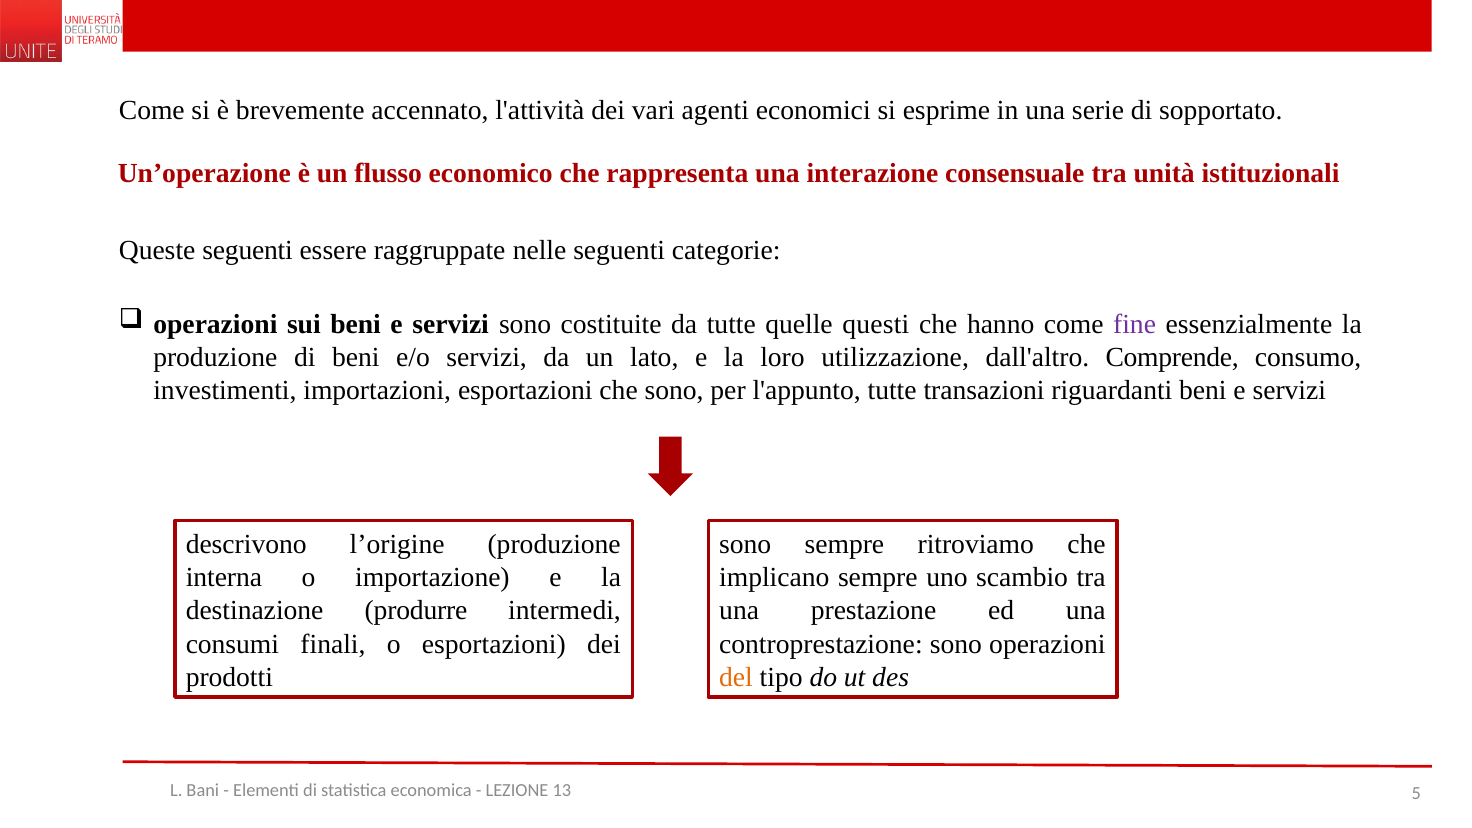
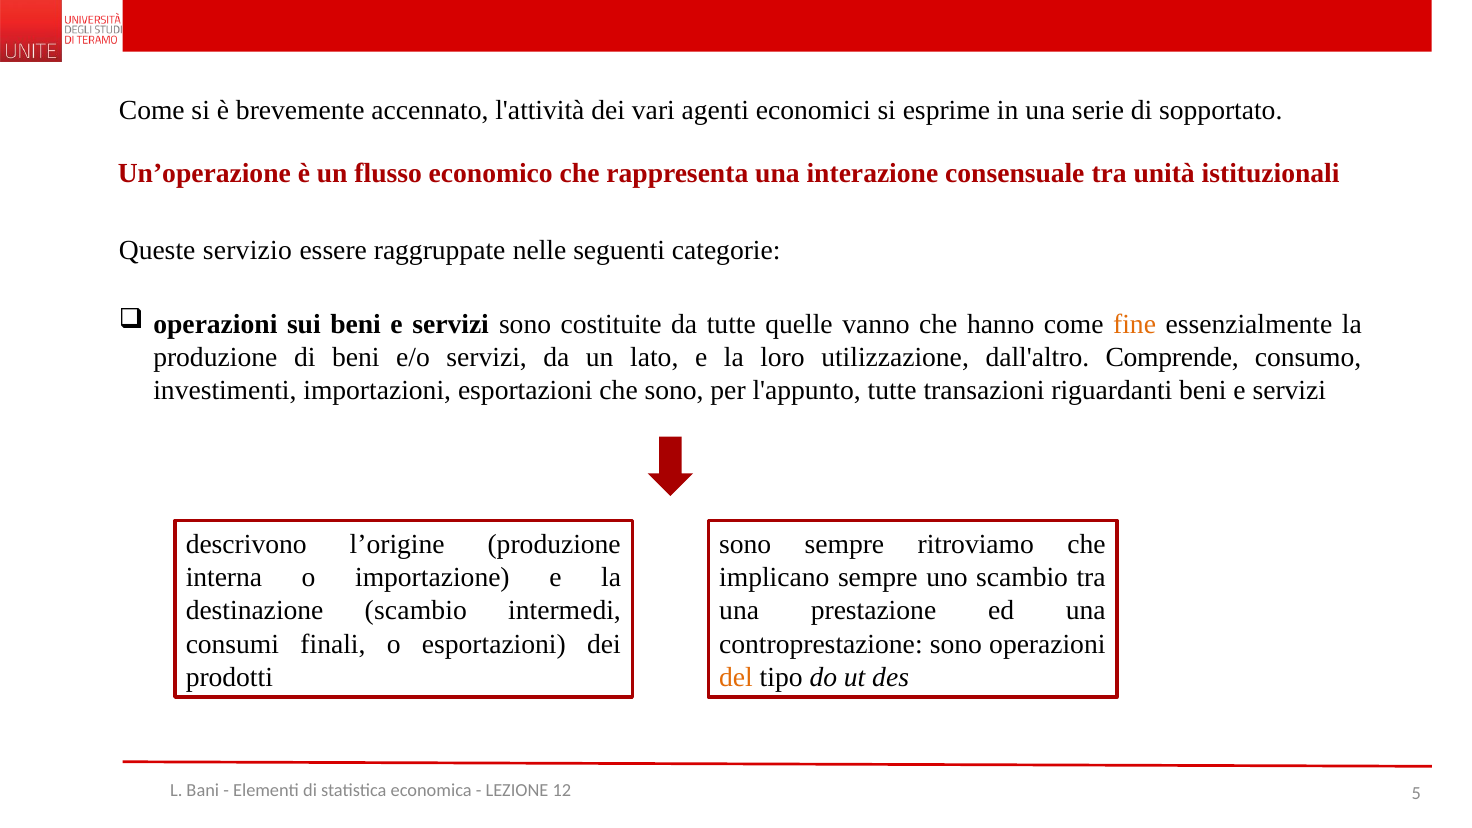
Queste seguenti: seguenti -> servizio
questi: questi -> vanno
fine colour: purple -> orange
destinazione produrre: produrre -> scambio
13: 13 -> 12
